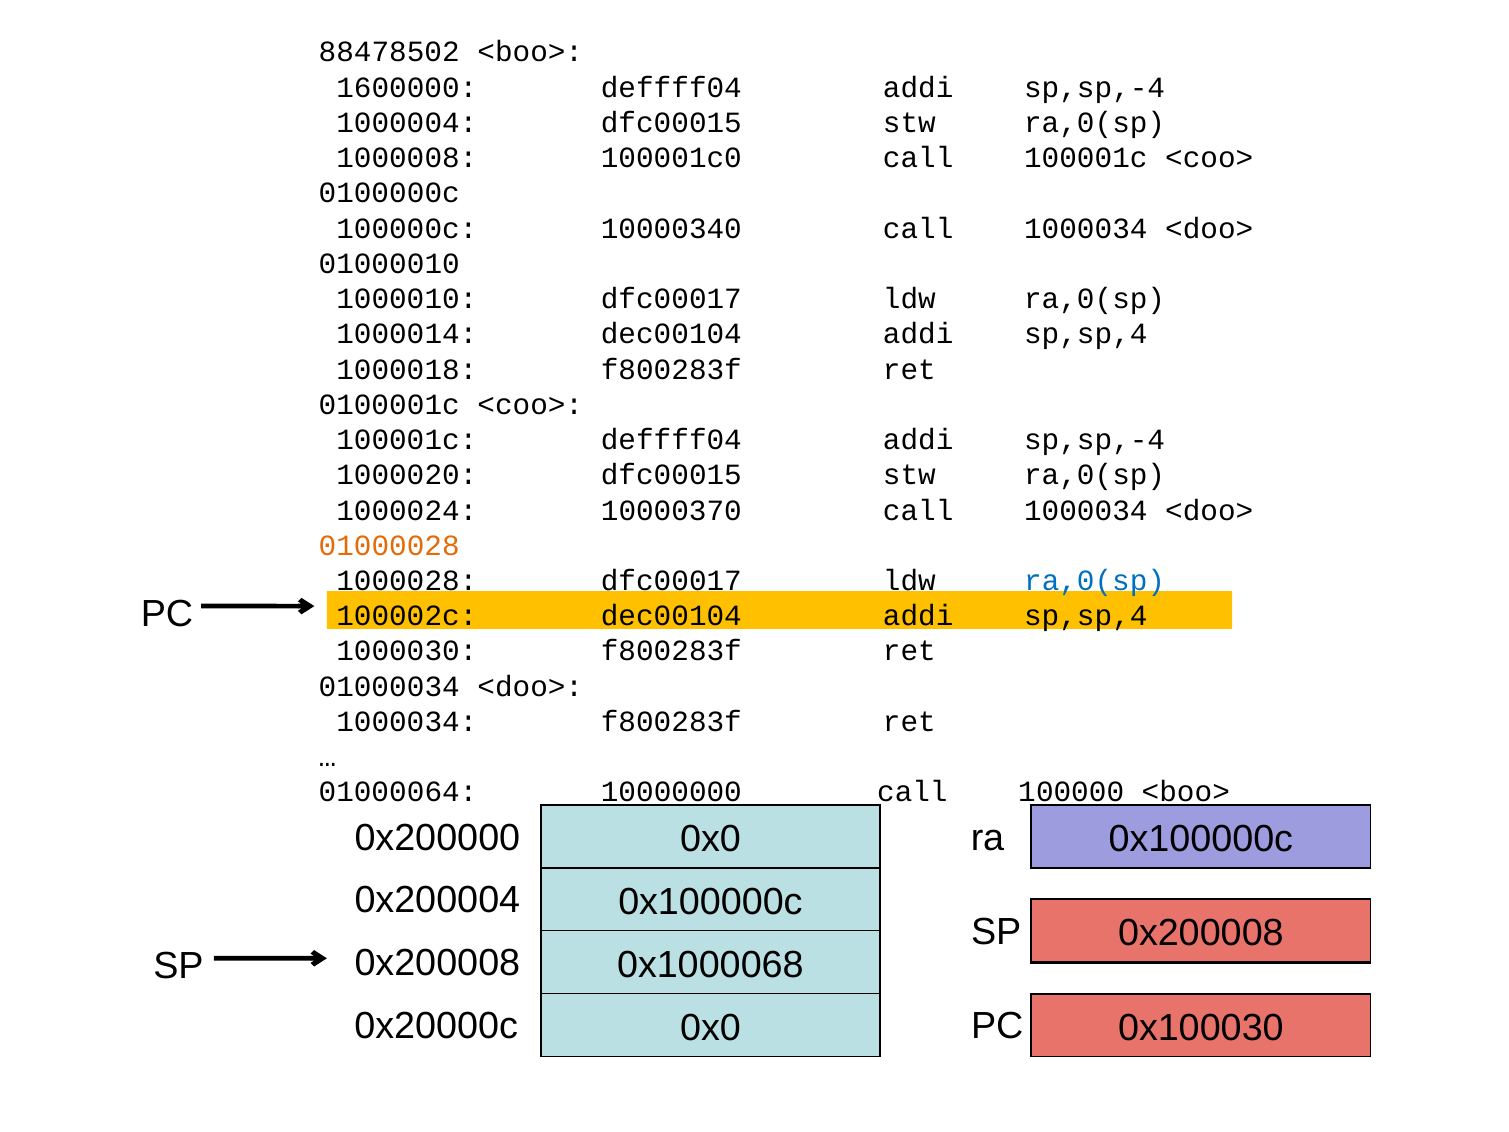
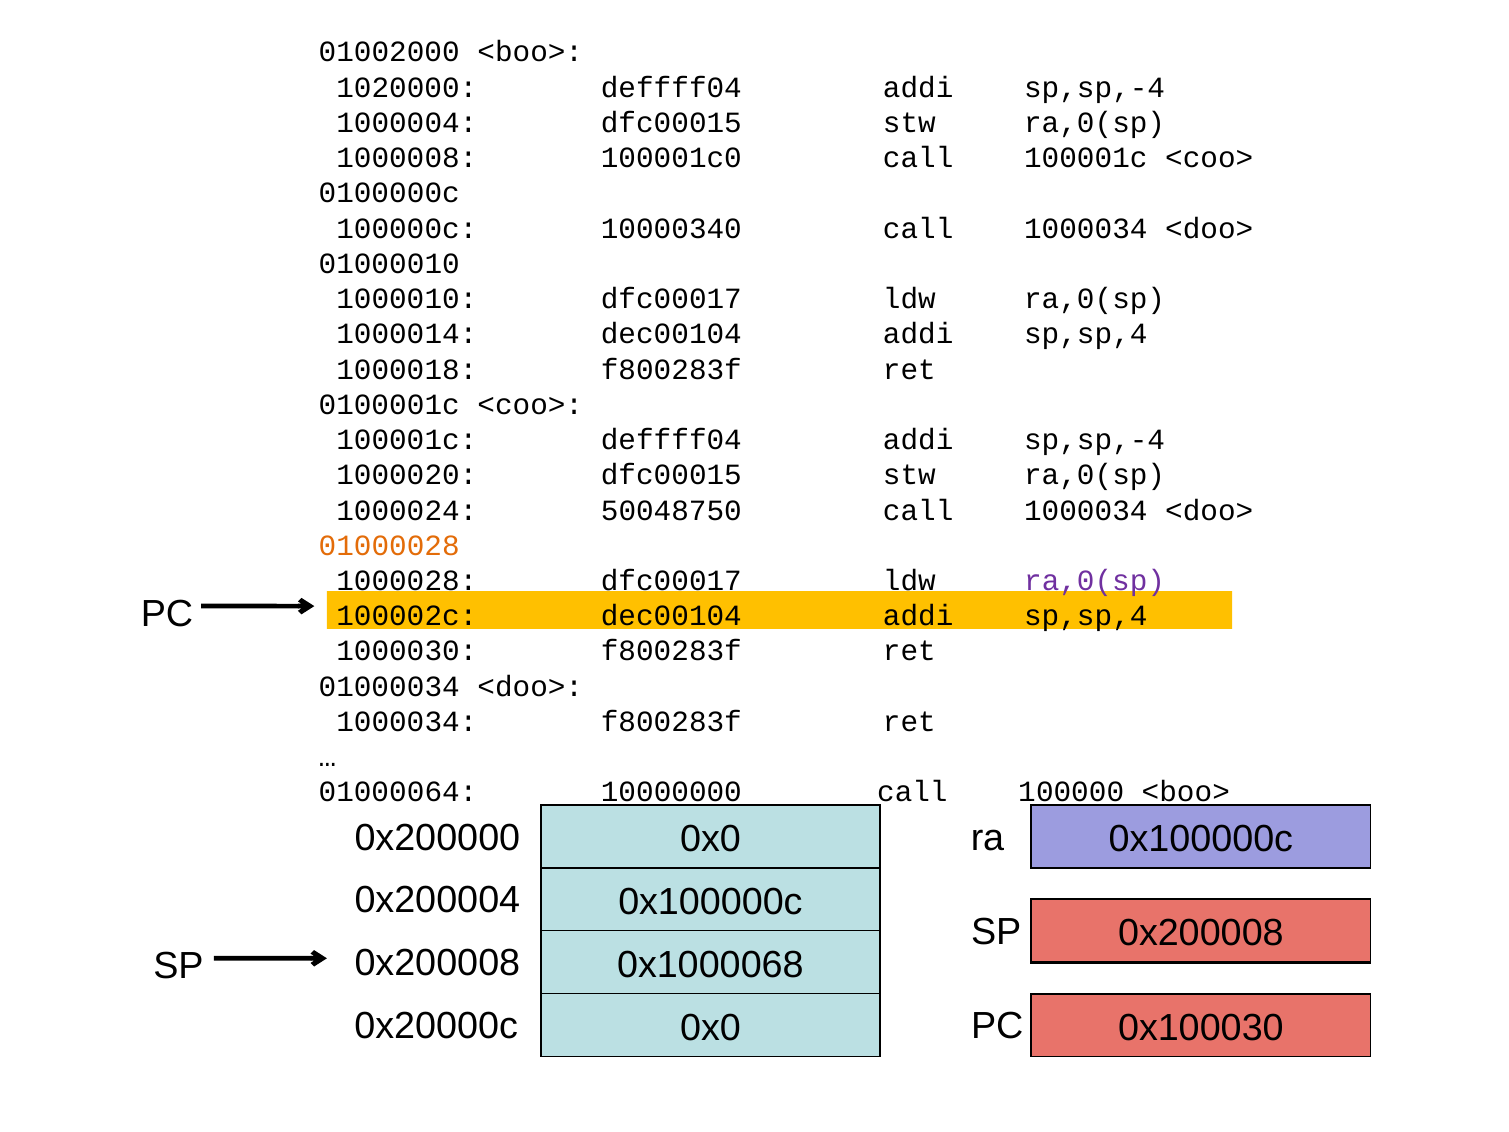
88478502: 88478502 -> 01002000
1600000: 1600000 -> 1020000
10000370: 10000370 -> 50048750
ra,0(sp at (1095, 581) colour: blue -> purple
